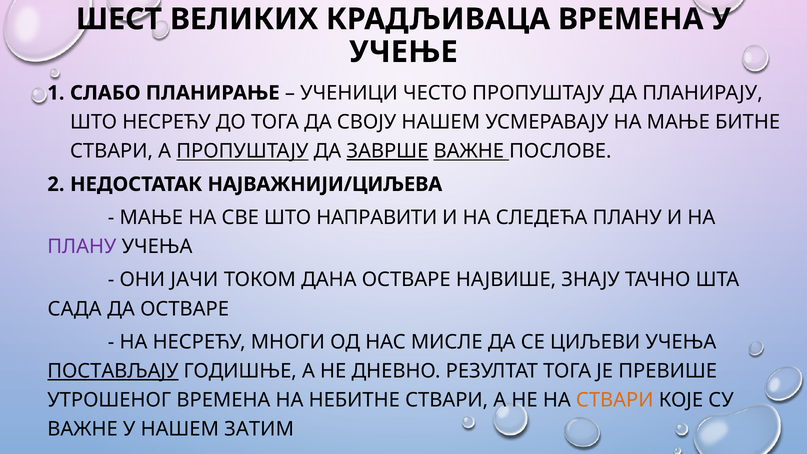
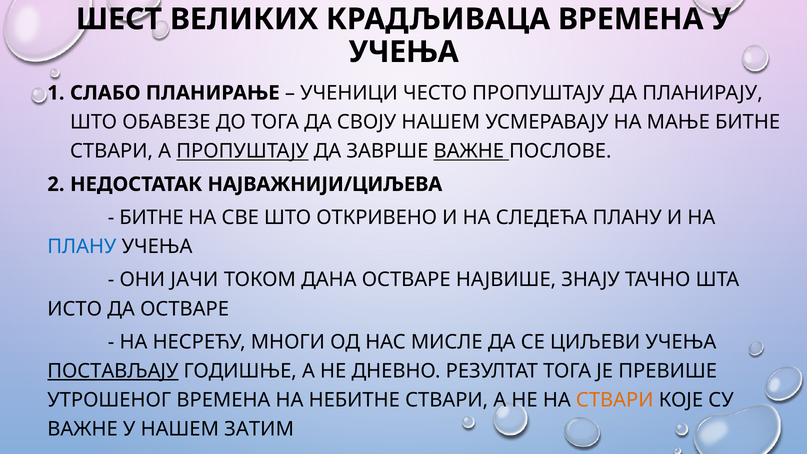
УЧЕЊЕ at (403, 52): УЧЕЊЕ -> УЧЕЊА
ШТО НЕСРЕЋУ: НЕСРЕЋУ -> ОБАВЕЗЕ
ЗАВРШЕ underline: present -> none
МАЊЕ at (151, 217): МАЊЕ -> БИТНЕ
НАПРАВИТИ: НАПРАВИТИ -> ОТКРИВЕНО
ПЛАНУ at (82, 247) colour: purple -> blue
САДА: САДА -> ИСТО
